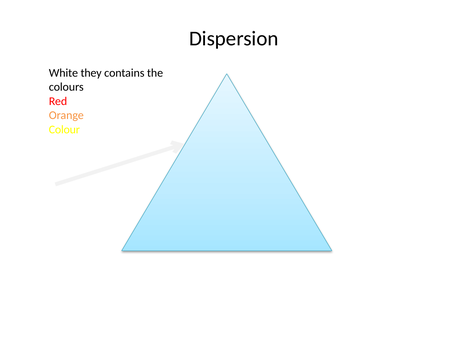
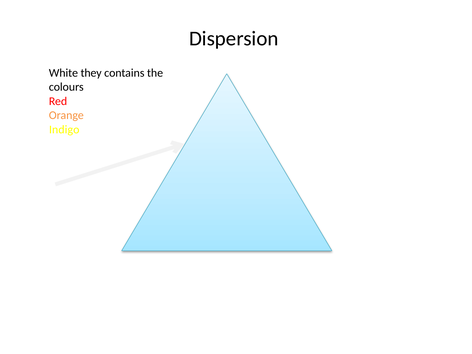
Colour: Colour -> Indigo
